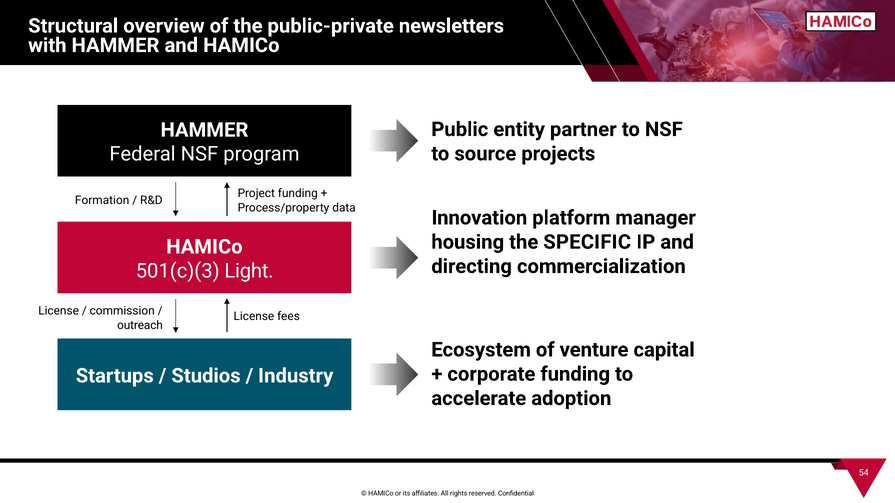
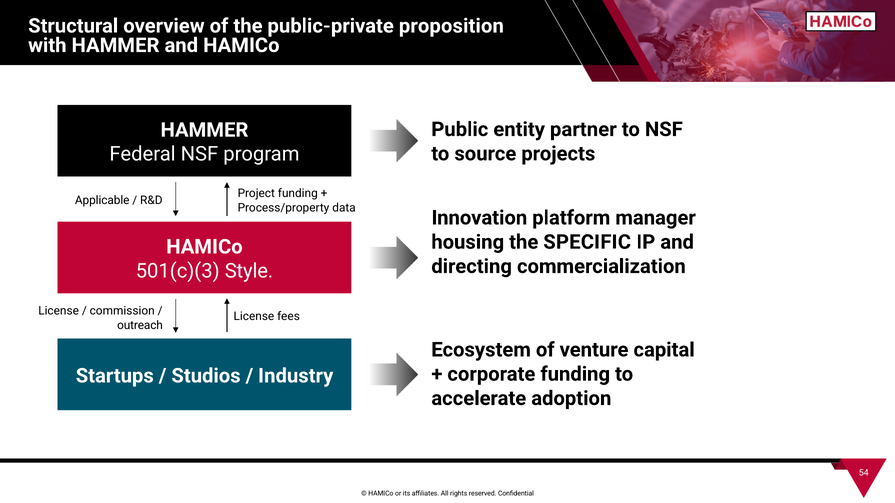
newsletters: newsletters -> proposition
Formation: Formation -> Applicable
Light: Light -> Style
